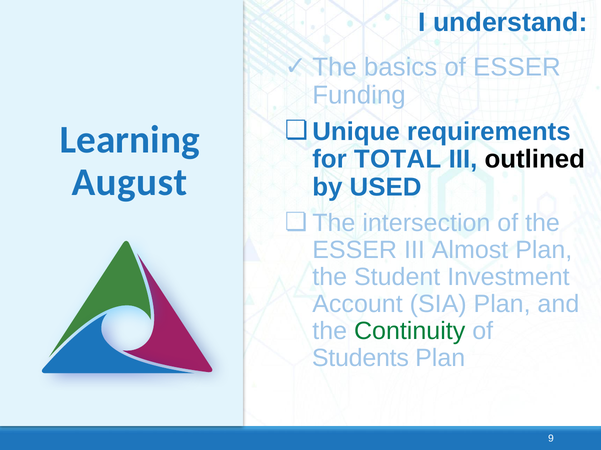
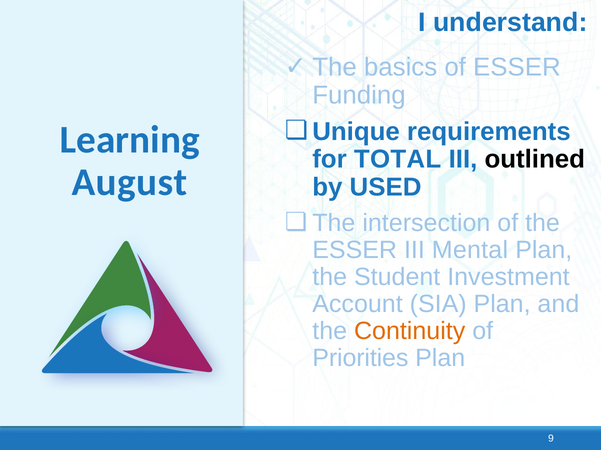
Almost: Almost -> Mental
Continuity colour: green -> orange
Students: Students -> Priorities
